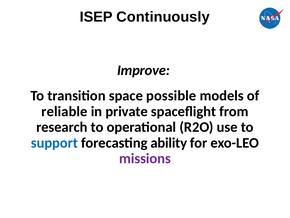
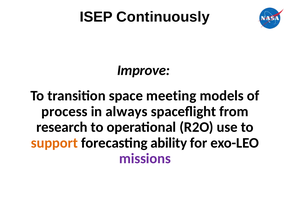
possible: possible -> meeting
reliable: reliable -> process
private: private -> always
support colour: blue -> orange
